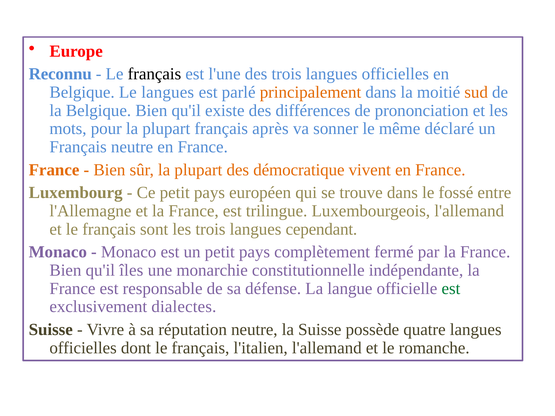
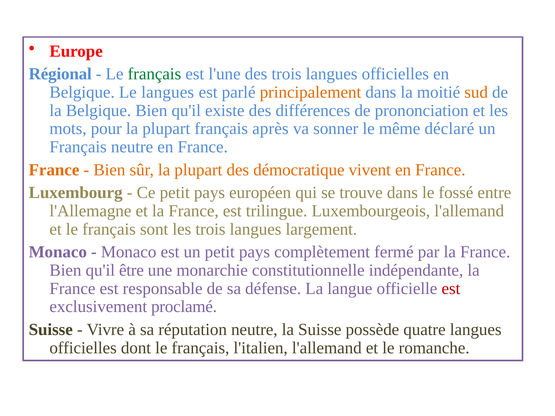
Reconnu: Reconnu -> Régional
français at (154, 74) colour: black -> green
cependant: cependant -> largement
îles: îles -> être
est at (451, 289) colour: green -> red
dialectes: dialectes -> proclamé
